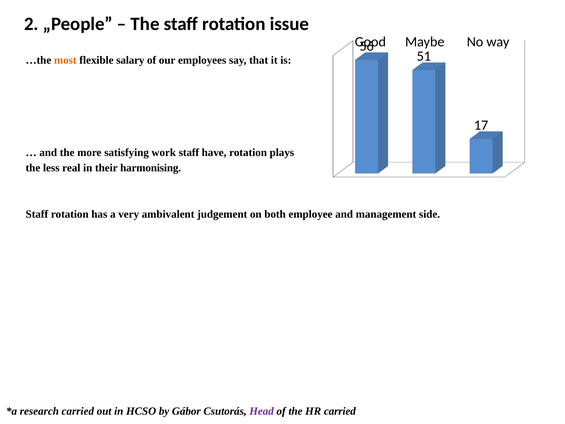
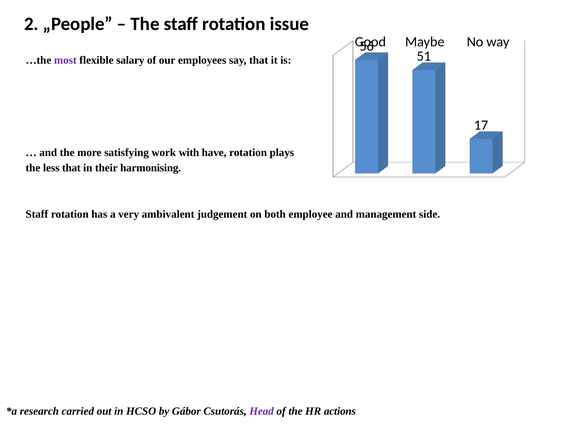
most colour: orange -> purple
work staff: staff -> with
less real: real -> that
HR carried: carried -> actions
